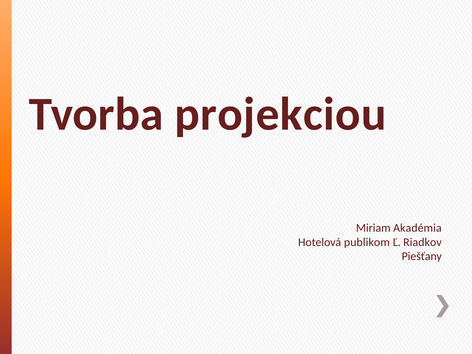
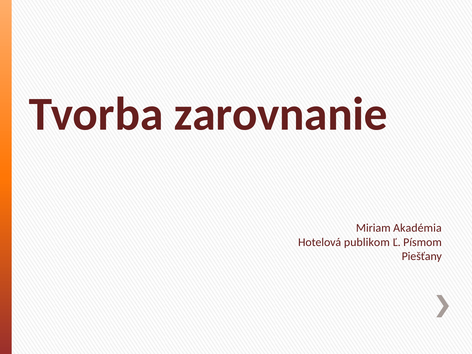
projekciou: projekciou -> zarovnanie
Riadkov: Riadkov -> Písmom
